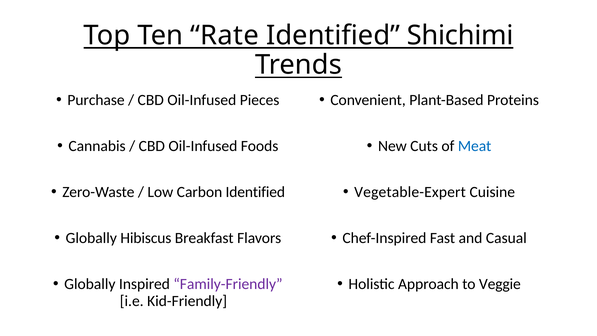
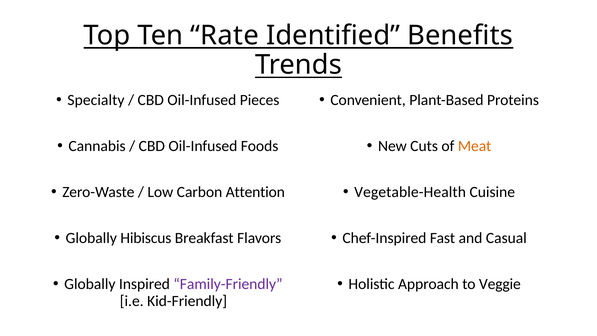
Shichimi: Shichimi -> Benefits
Purchase: Purchase -> Specialty
Meat colour: blue -> orange
Vegetable-Expert: Vegetable-Expert -> Vegetable-Health
Carbon Identified: Identified -> Attention
